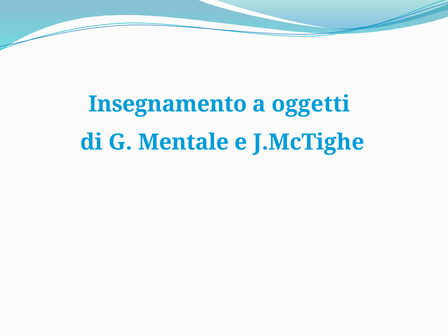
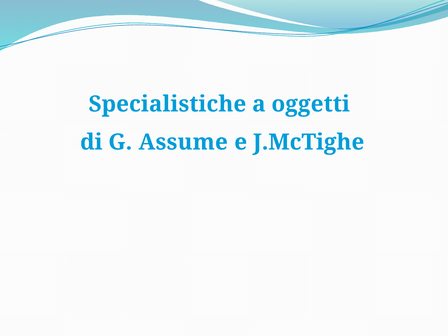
Insegnamento: Insegnamento -> Specialistiche
Mentale: Mentale -> Assume
